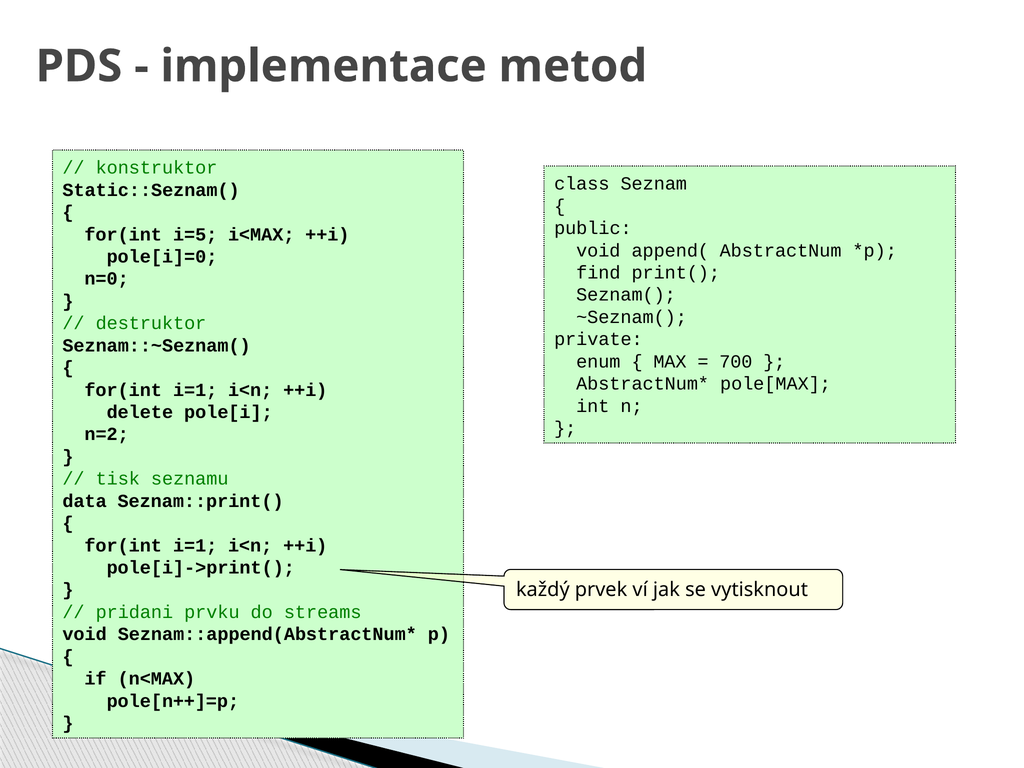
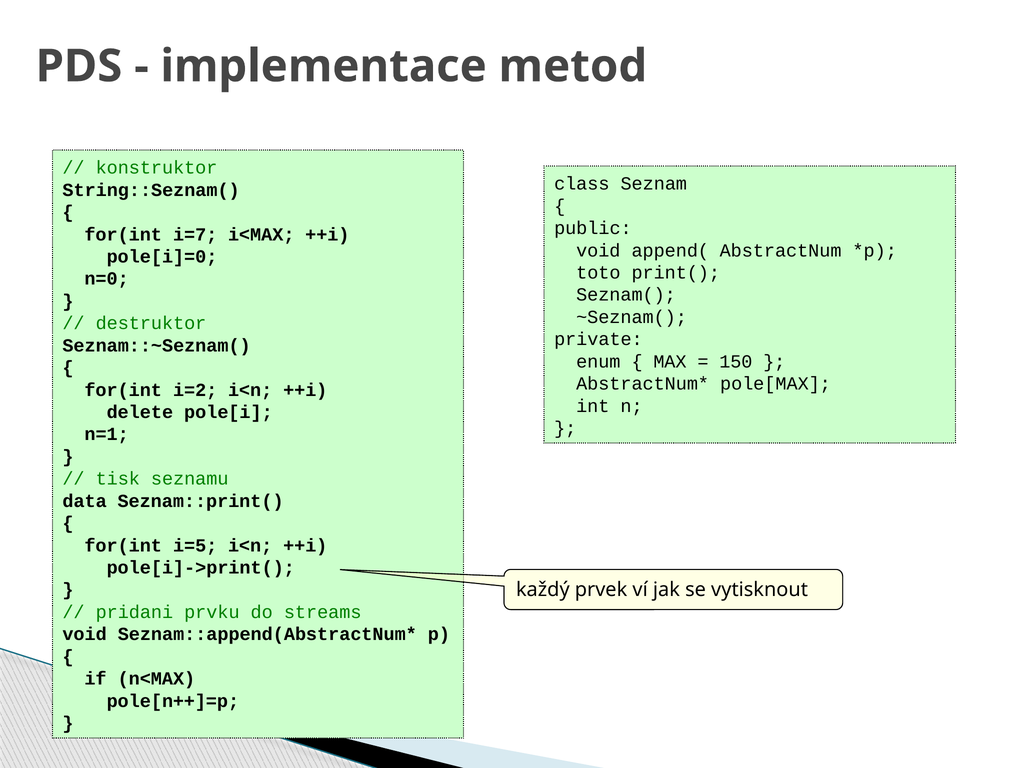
Static::Seznam(: Static::Seznam( -> String::Seznam(
i=5: i=5 -> i=7
find: find -> toto
700: 700 -> 150
i=1 at (195, 390): i=1 -> i=2
n=2: n=2 -> n=1
i=1 at (195, 545): i=1 -> i=5
